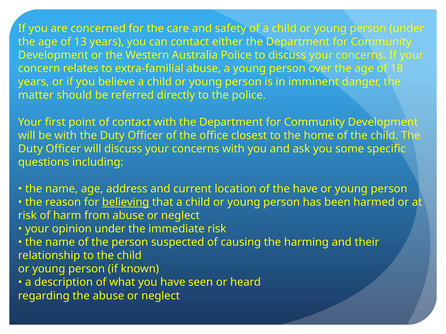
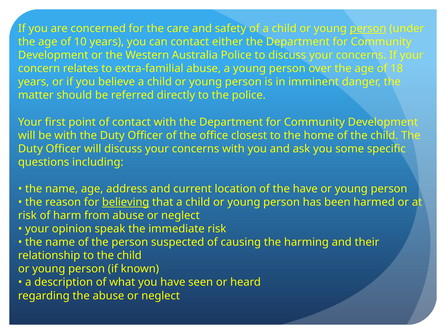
person at (368, 29) underline: none -> present
13: 13 -> 10
opinion under: under -> speak
